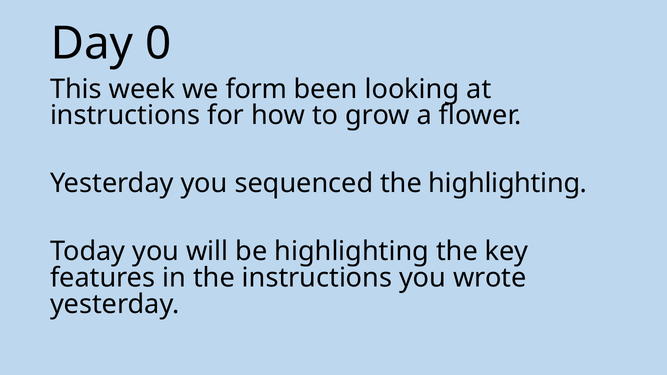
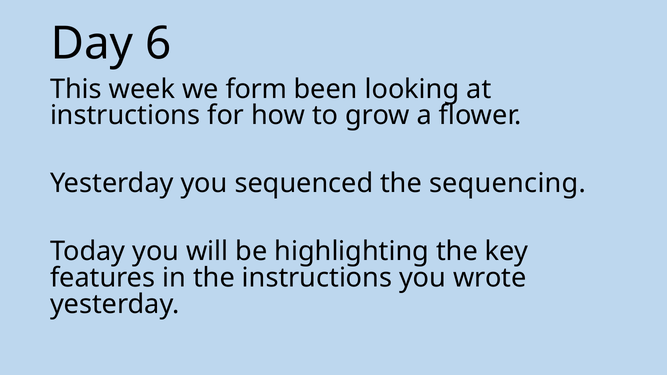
0: 0 -> 6
the highlighting: highlighting -> sequencing
